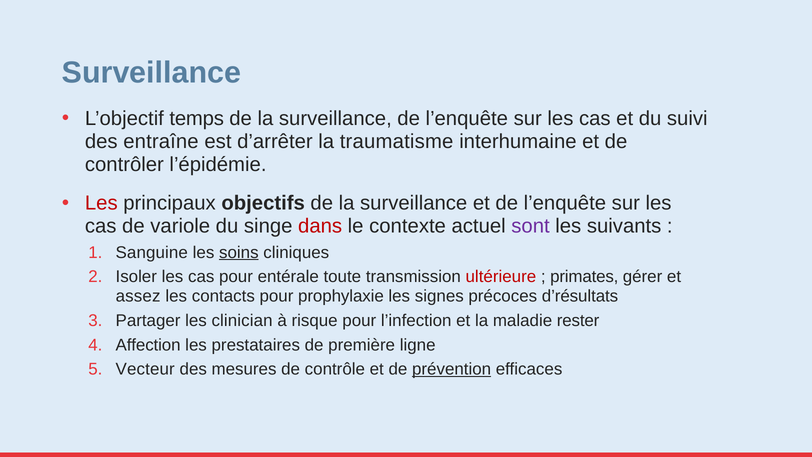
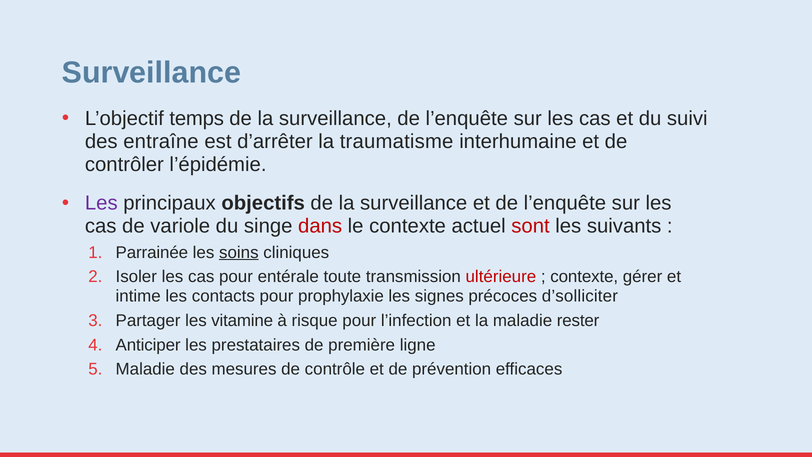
Les at (101, 203) colour: red -> purple
sont colour: purple -> red
Sanguine: Sanguine -> Parrainée
primates at (584, 277): primates -> contexte
assez: assez -> intime
d’résultats: d’résultats -> d’solliciter
clinician: clinician -> vitamine
Affection: Affection -> Anticiper
Vecteur at (145, 369): Vecteur -> Maladie
prévention underline: present -> none
